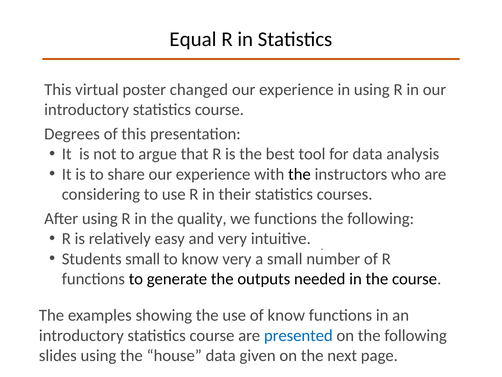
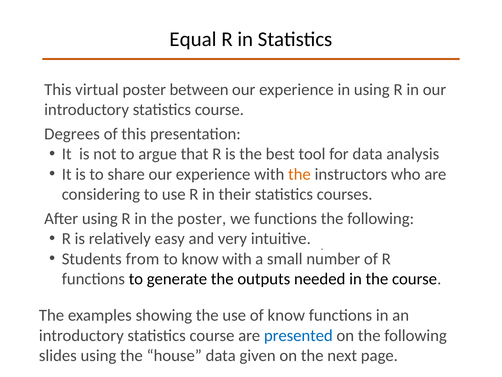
changed: changed -> between
the at (299, 174) colour: black -> orange
the quality: quality -> poster
Students small: small -> from
know very: very -> with
